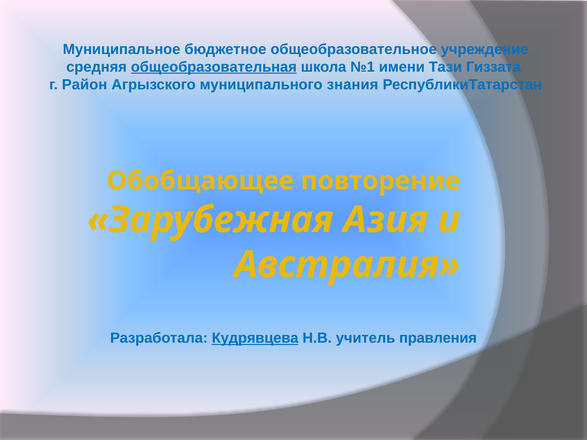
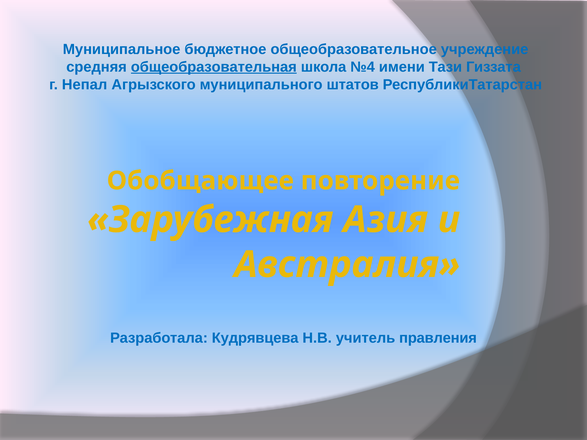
№1: №1 -> №4
Район: Район -> Непал
знания: знания -> штатов
Кудрявцева underline: present -> none
